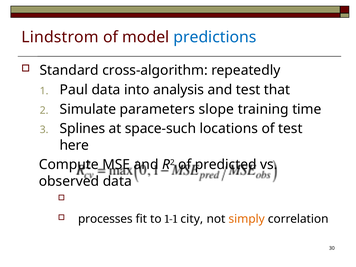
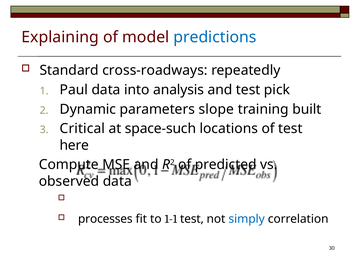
Lindstrom: Lindstrom -> Explaining
cross-algorithm: cross-algorithm -> cross-roadways
that: that -> pick
Simulate: Simulate -> Dynamic
time: time -> built
Splines: Splines -> Critical
1-1 city: city -> test
simply colour: orange -> blue
